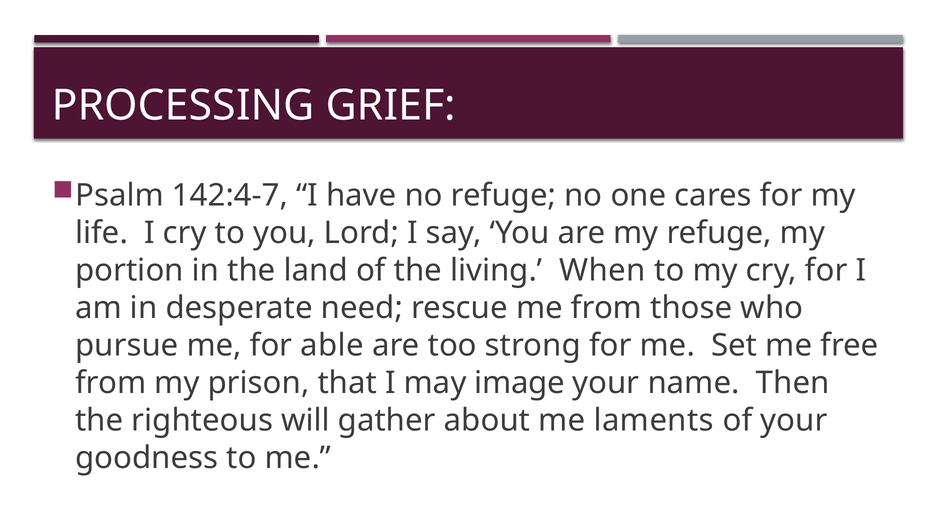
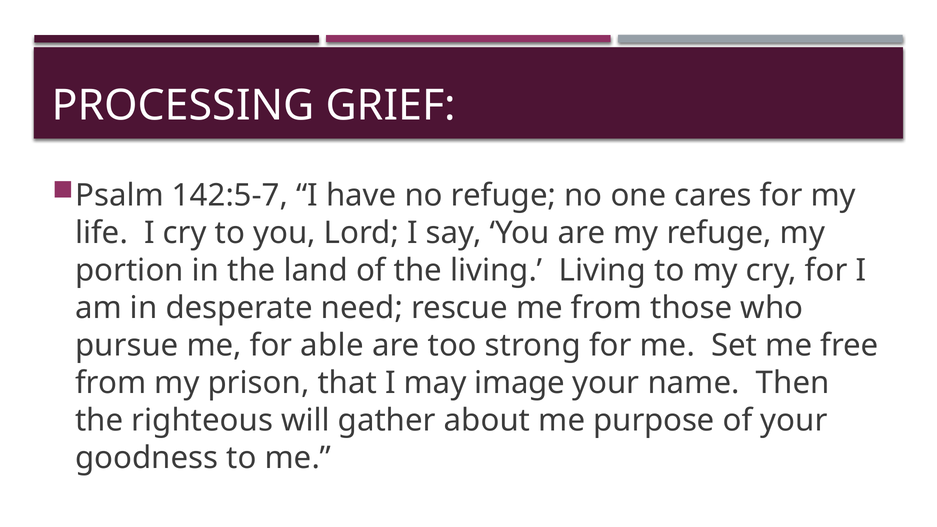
142:4-7: 142:4-7 -> 142:5-7
living When: When -> Living
laments: laments -> purpose
